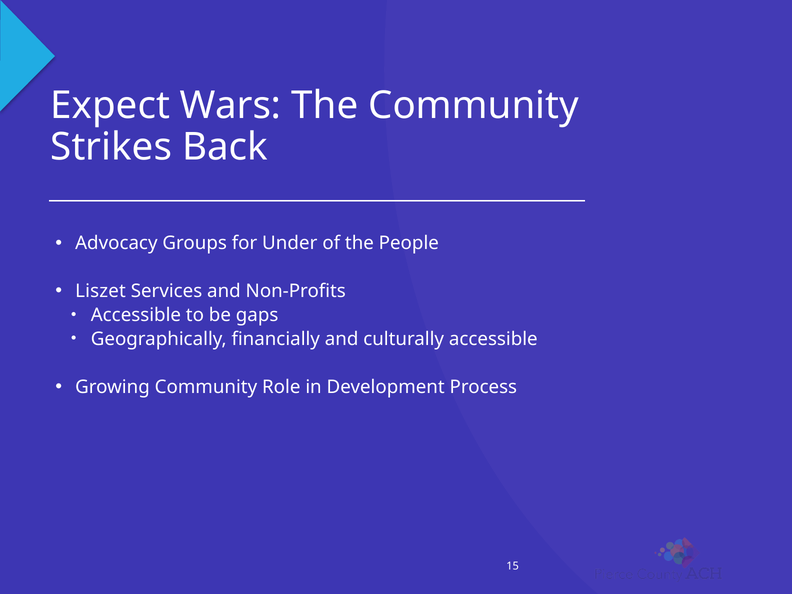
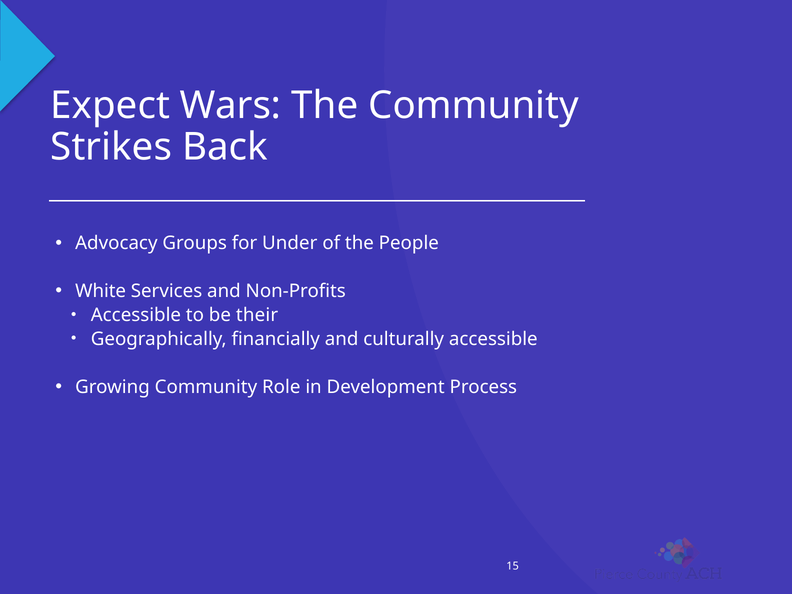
Liszet: Liszet -> White
gaps: gaps -> their
